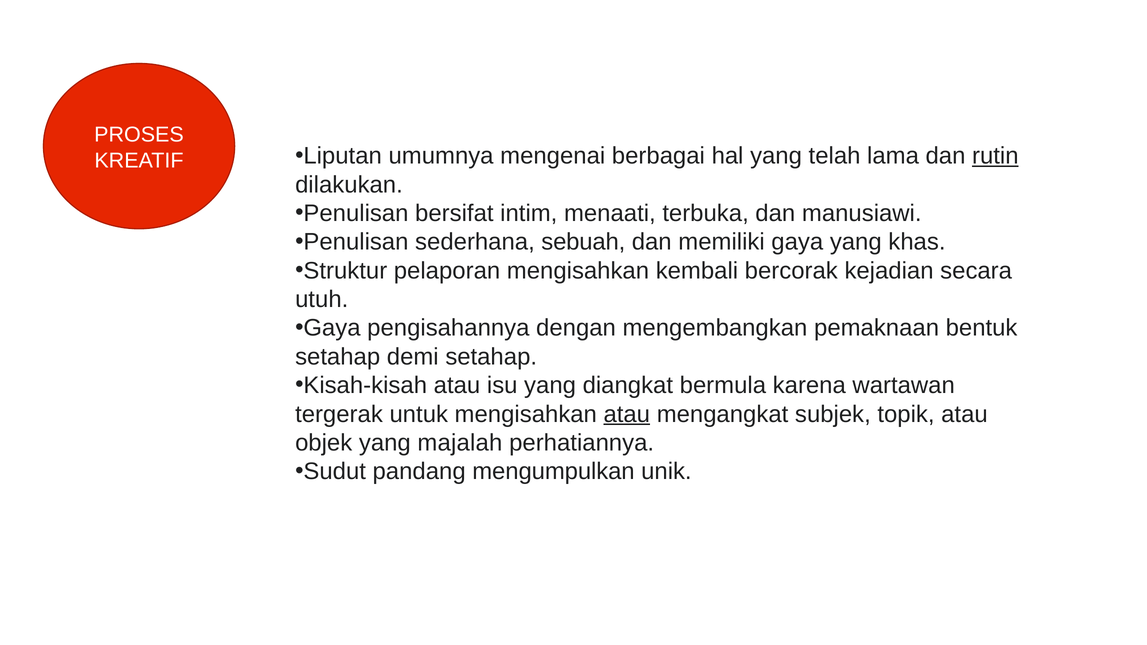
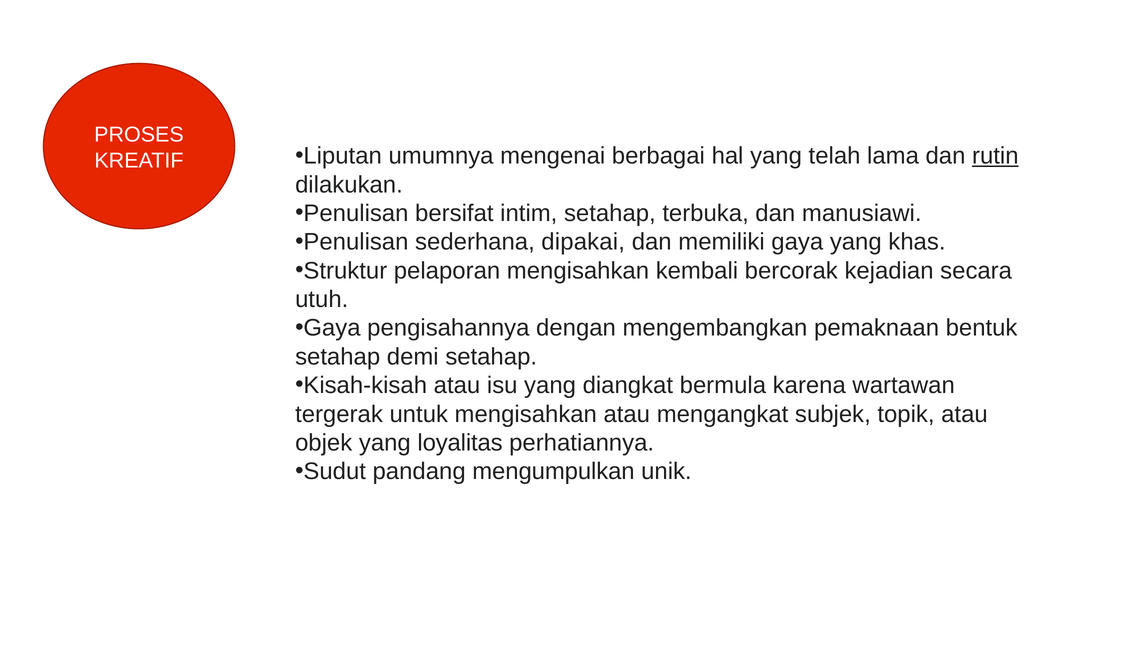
intim menaati: menaati -> setahap
sebuah: sebuah -> dipakai
atau at (627, 414) underline: present -> none
majalah: majalah -> loyalitas
